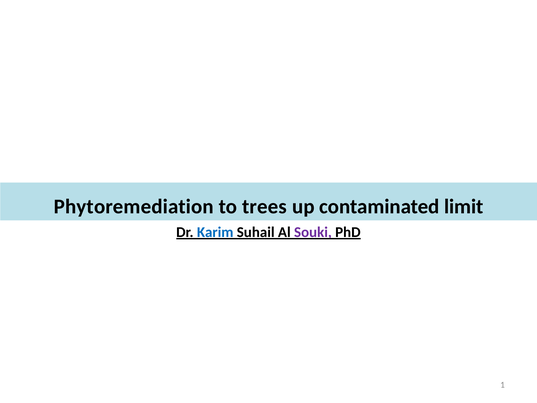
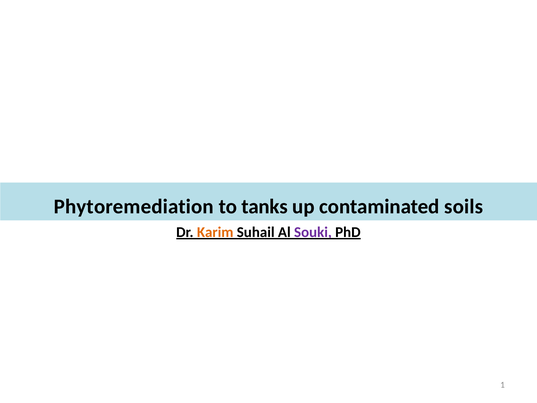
trees: trees -> tanks
limit: limit -> soils
Karim colour: blue -> orange
